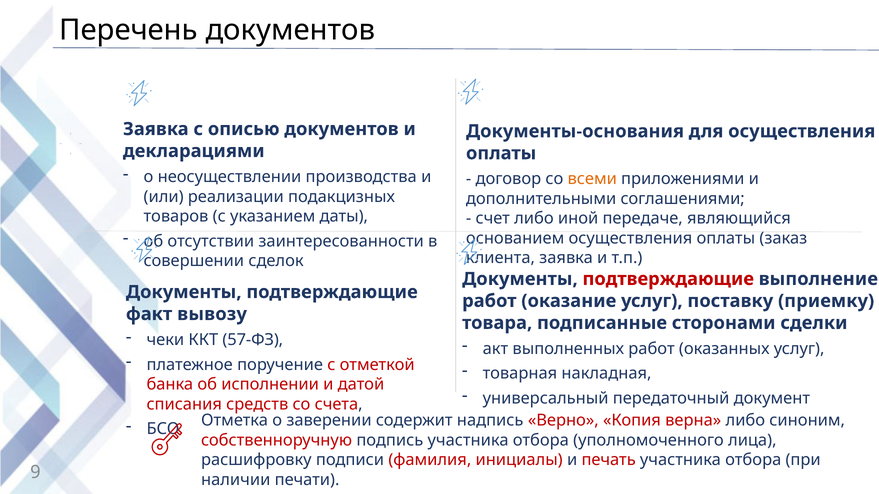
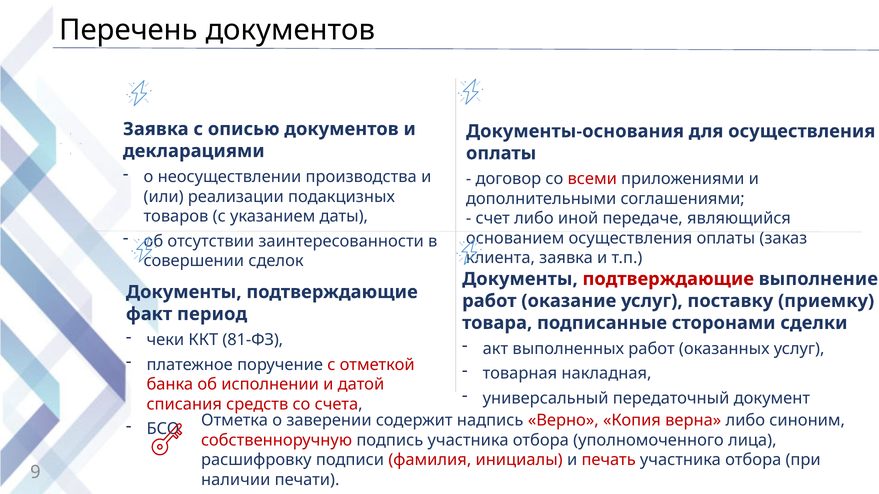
всеми colour: orange -> red
вывозу: вывозу -> период
57-ФЗ: 57-ФЗ -> 81-ФЗ
